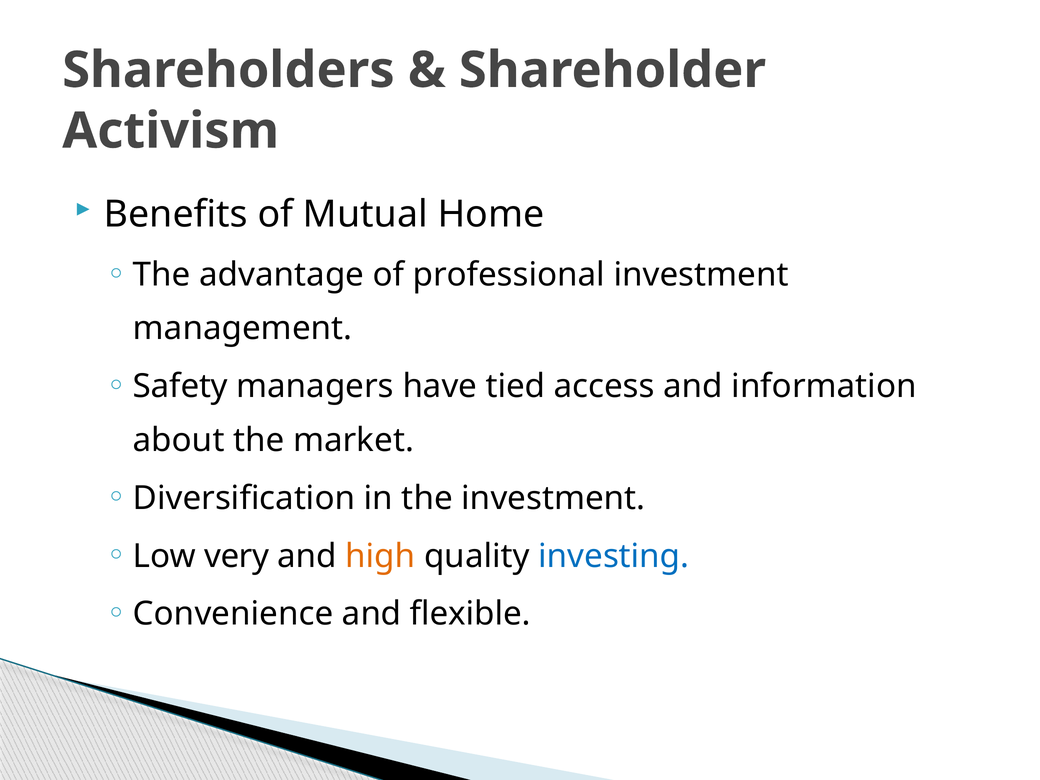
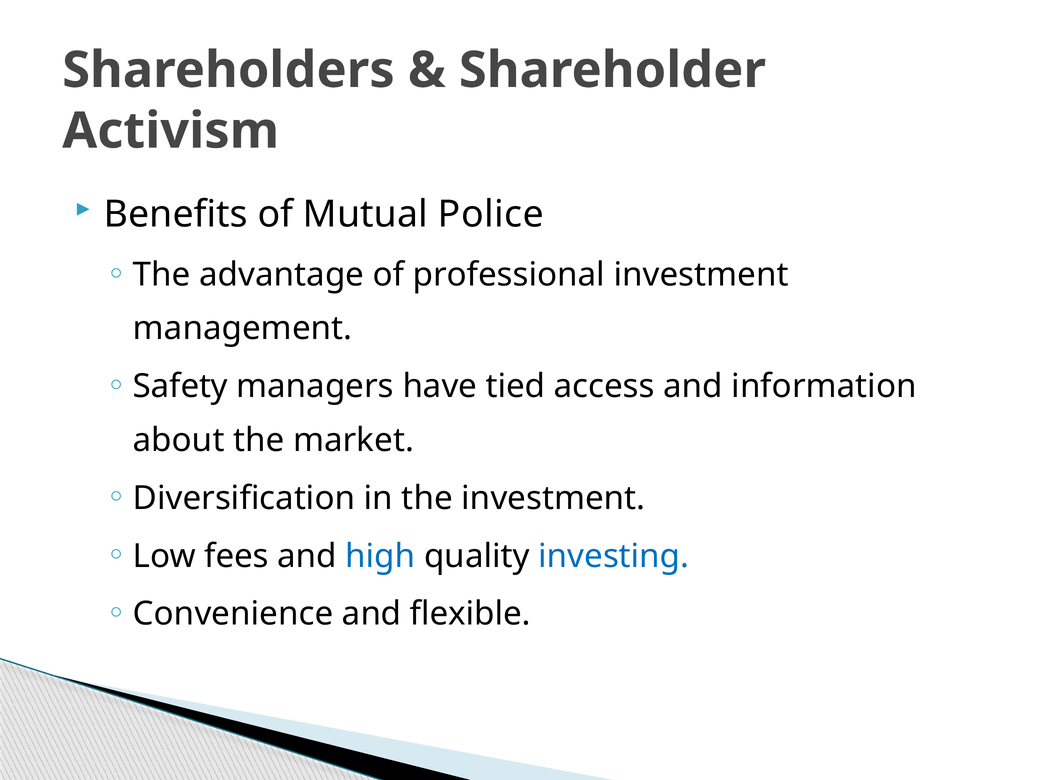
Home: Home -> Police
very: very -> fees
high colour: orange -> blue
